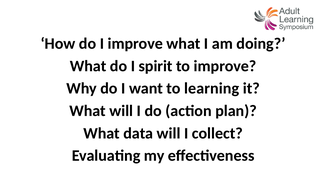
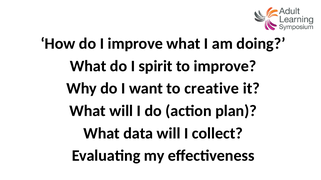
learning: learning -> creative
